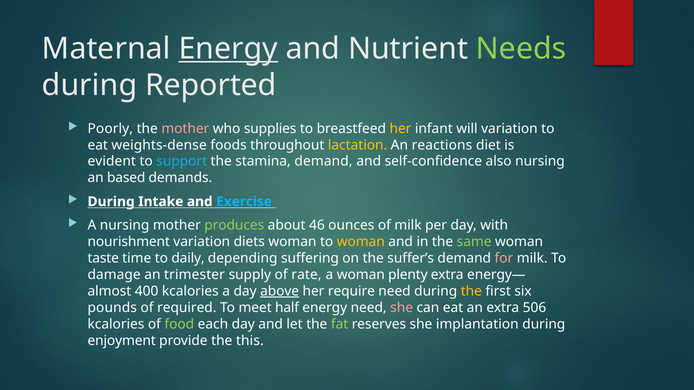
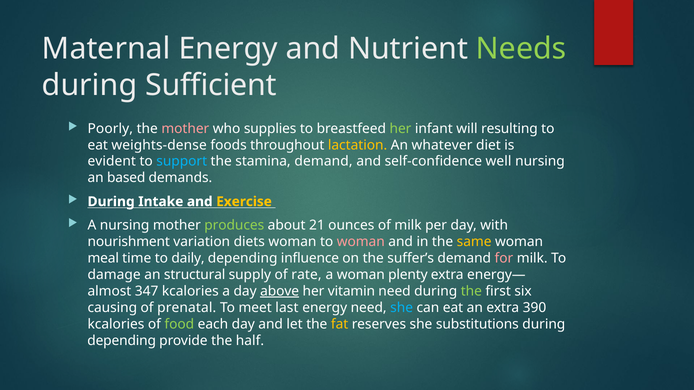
Energy at (228, 49) underline: present -> none
Reported: Reported -> Sufficient
her at (400, 129) colour: yellow -> light green
will variation: variation -> resulting
reactions: reactions -> whatever
also: also -> well
Exercise colour: light blue -> yellow
46: 46 -> 21
woman at (361, 242) colour: yellow -> pink
same colour: light green -> yellow
taste: taste -> meal
suffering: suffering -> influence
trimester: trimester -> structural
400: 400 -> 347
require: require -> vitamin
the at (471, 291) colour: yellow -> light green
pounds: pounds -> causing
required: required -> prenatal
half: half -> last
she at (402, 308) colour: pink -> light blue
506: 506 -> 390
fat colour: light green -> yellow
implantation: implantation -> substitutions
enjoyment at (122, 341): enjoyment -> depending
this: this -> half
